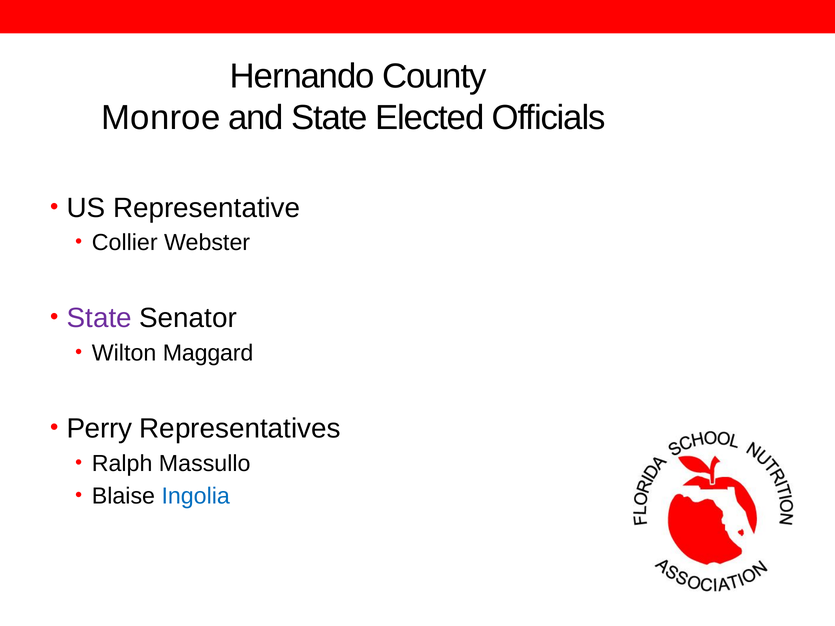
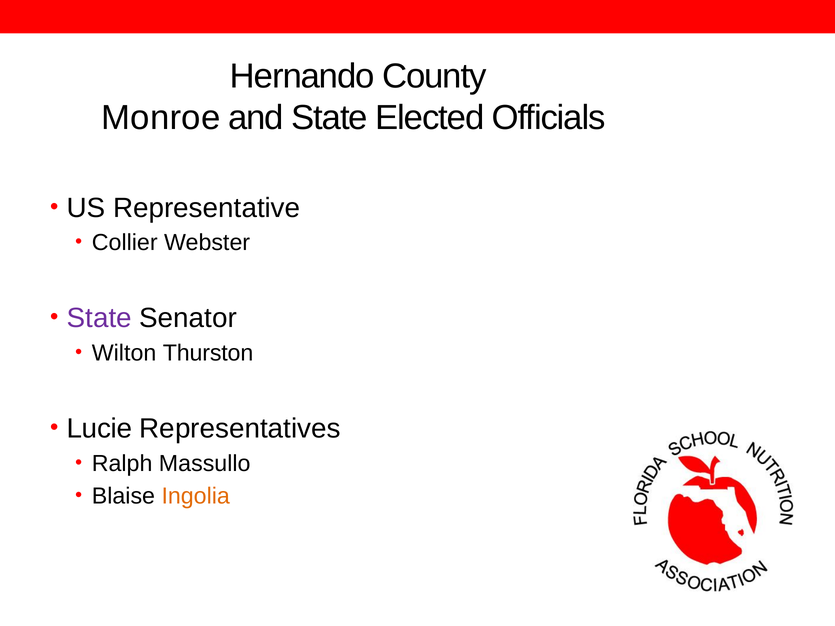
Maggard: Maggard -> Thurston
Perry: Perry -> Lucie
Ingolia colour: blue -> orange
